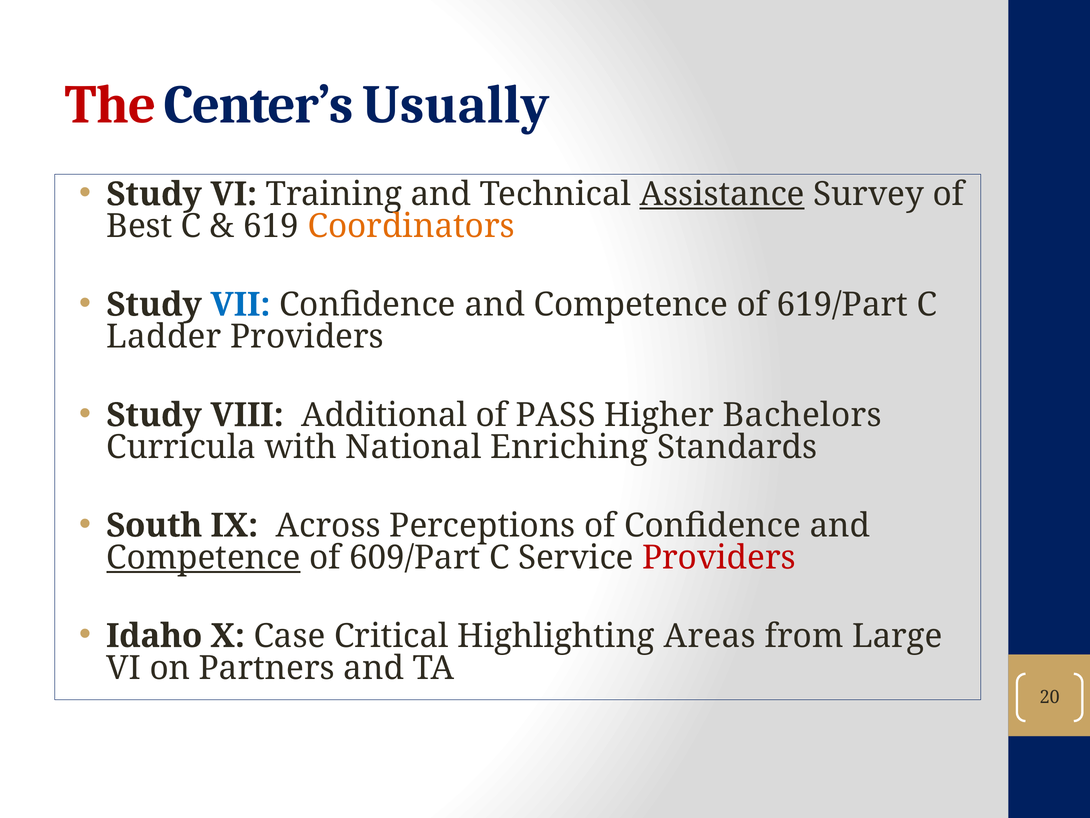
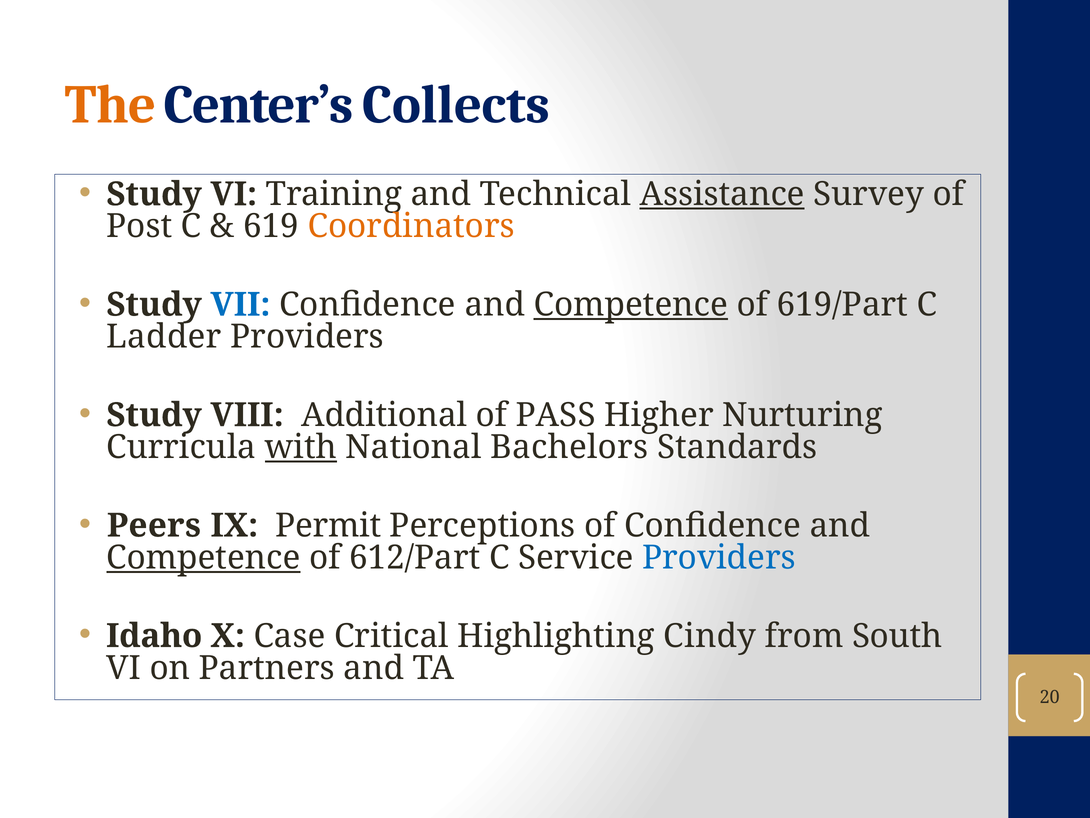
The colour: red -> orange
Usually: Usually -> Collects
Best: Best -> Post
Competence at (631, 305) underline: none -> present
Bachelors: Bachelors -> Nurturing
with underline: none -> present
Enriching: Enriching -> Bachelors
South: South -> Peers
Across: Across -> Permit
609/Part: 609/Part -> 612/Part
Providers at (719, 557) colour: red -> blue
Areas: Areas -> Cindy
Large: Large -> South
